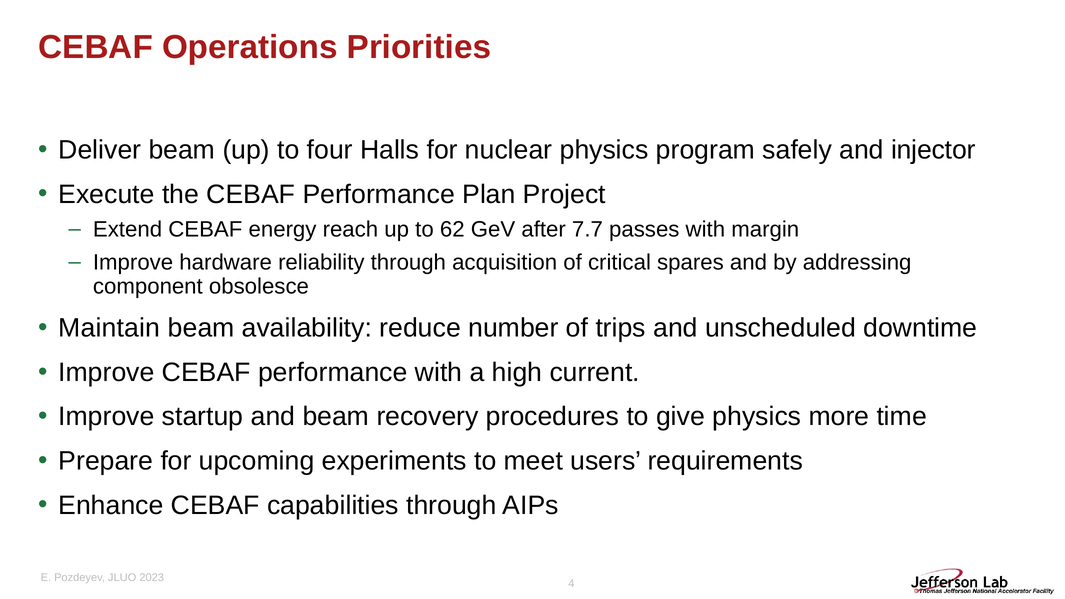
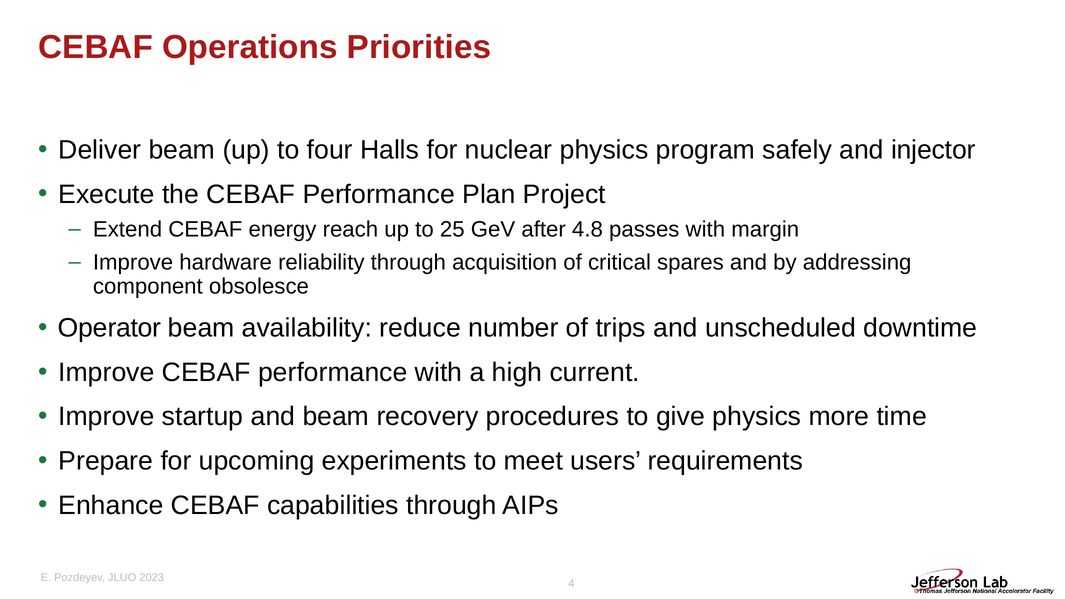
62: 62 -> 25
7.7: 7.7 -> 4.8
Maintain: Maintain -> Operator
